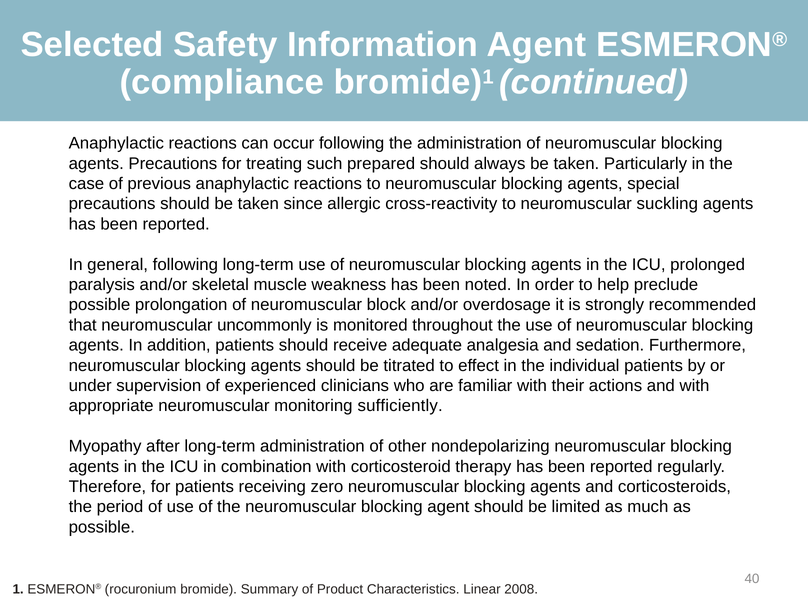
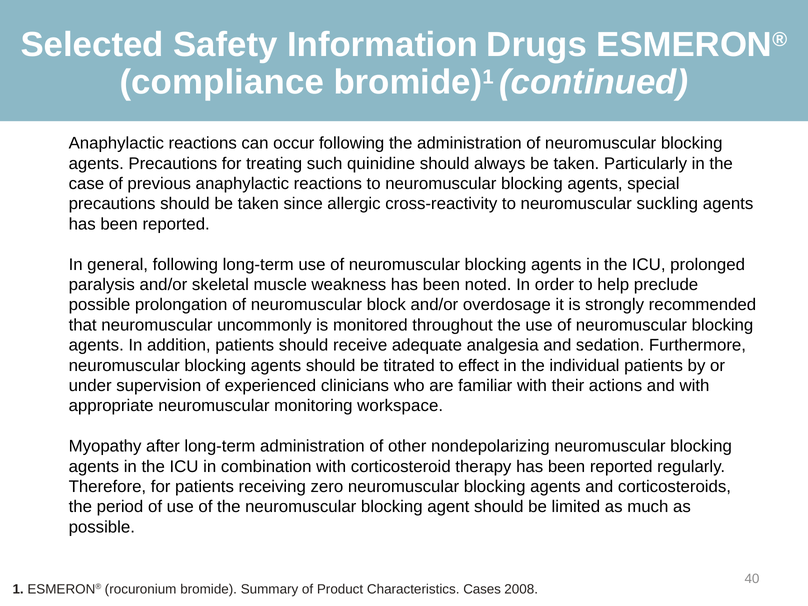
Information Agent: Agent -> Drugs
prepared: prepared -> quinidine
sufficiently: sufficiently -> workspace
Linear: Linear -> Cases
